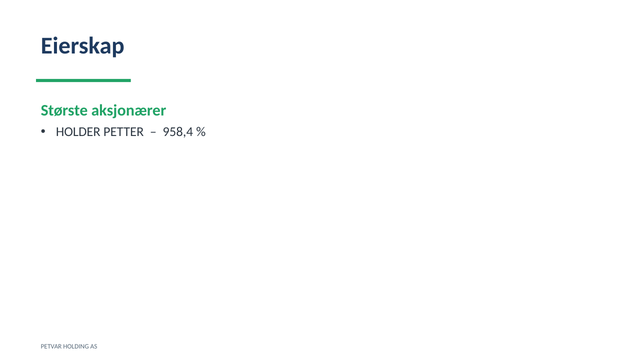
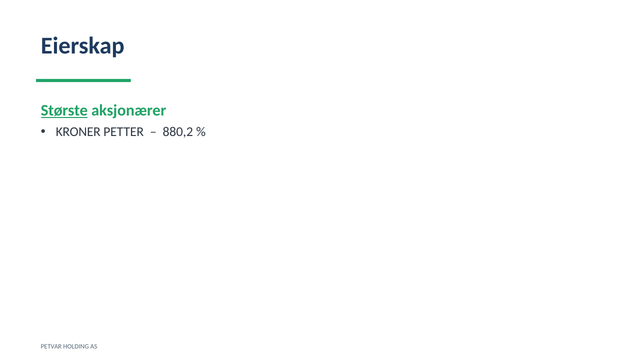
Største underline: none -> present
HOLDER: HOLDER -> KRONER
958,4: 958,4 -> 880,2
